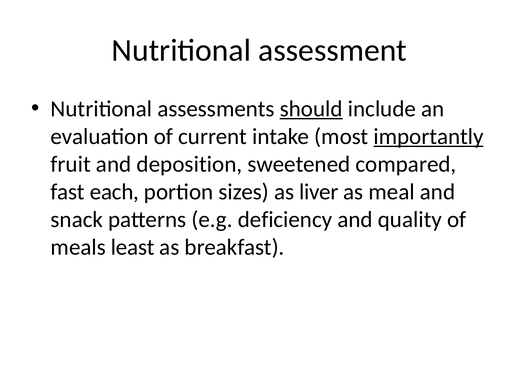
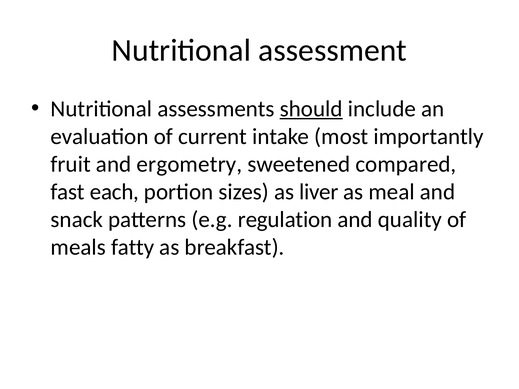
importantly underline: present -> none
deposition: deposition -> ergometry
deficiency: deficiency -> regulation
least: least -> fatty
